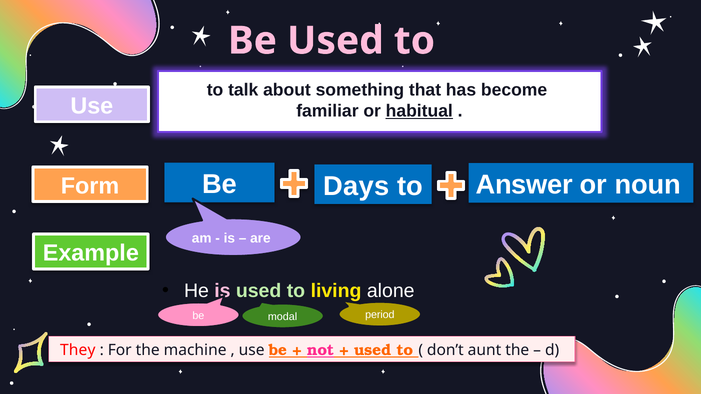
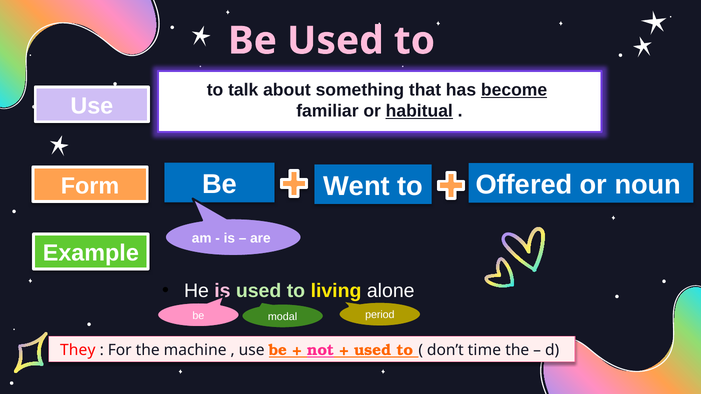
become underline: none -> present
Days: Days -> Went
Answer: Answer -> Offered
aunt: aunt -> time
